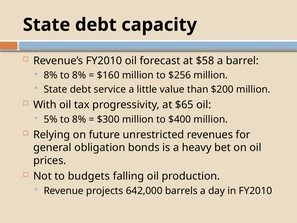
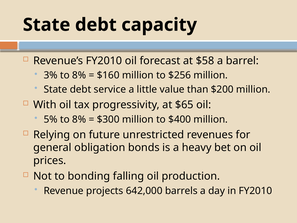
8% at (51, 75): 8% -> 3%
budgets: budgets -> bonding
